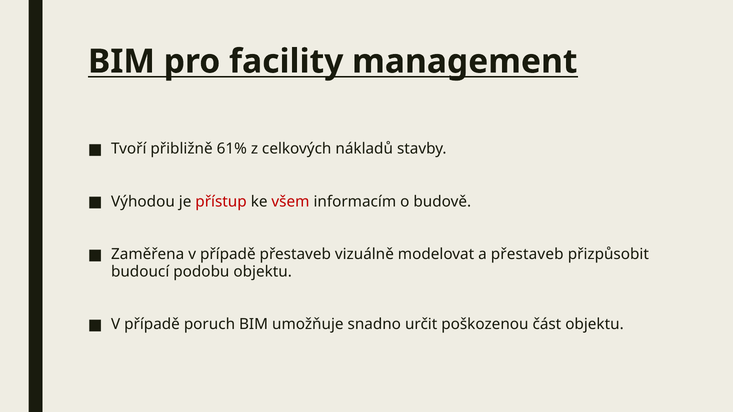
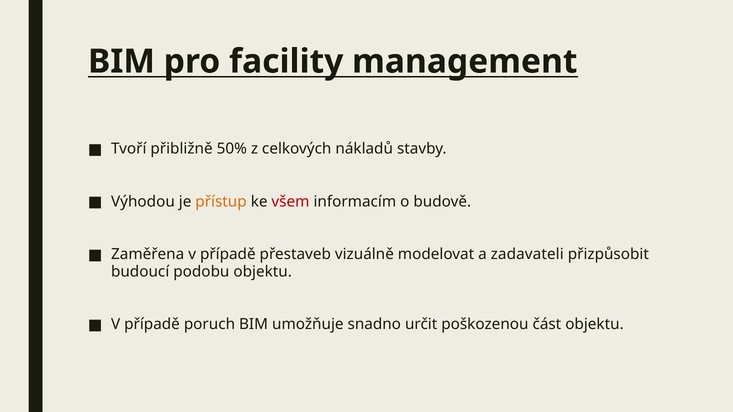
61%: 61% -> 50%
přístup colour: red -> orange
a přestaveb: přestaveb -> zadavateli
